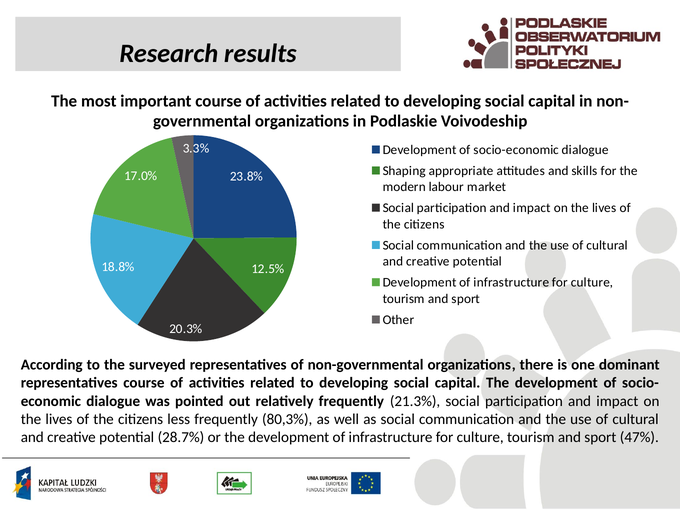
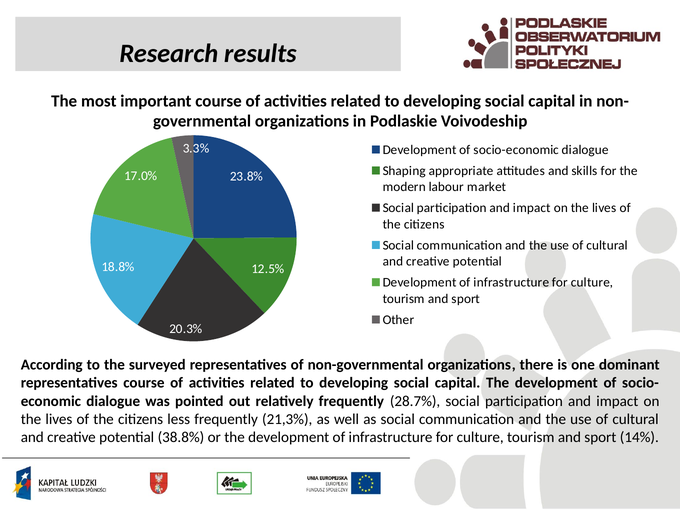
21.3%: 21.3% -> 28.7%
80,3%: 80,3% -> 21,3%
28.7%: 28.7% -> 38.8%
47%: 47% -> 14%
